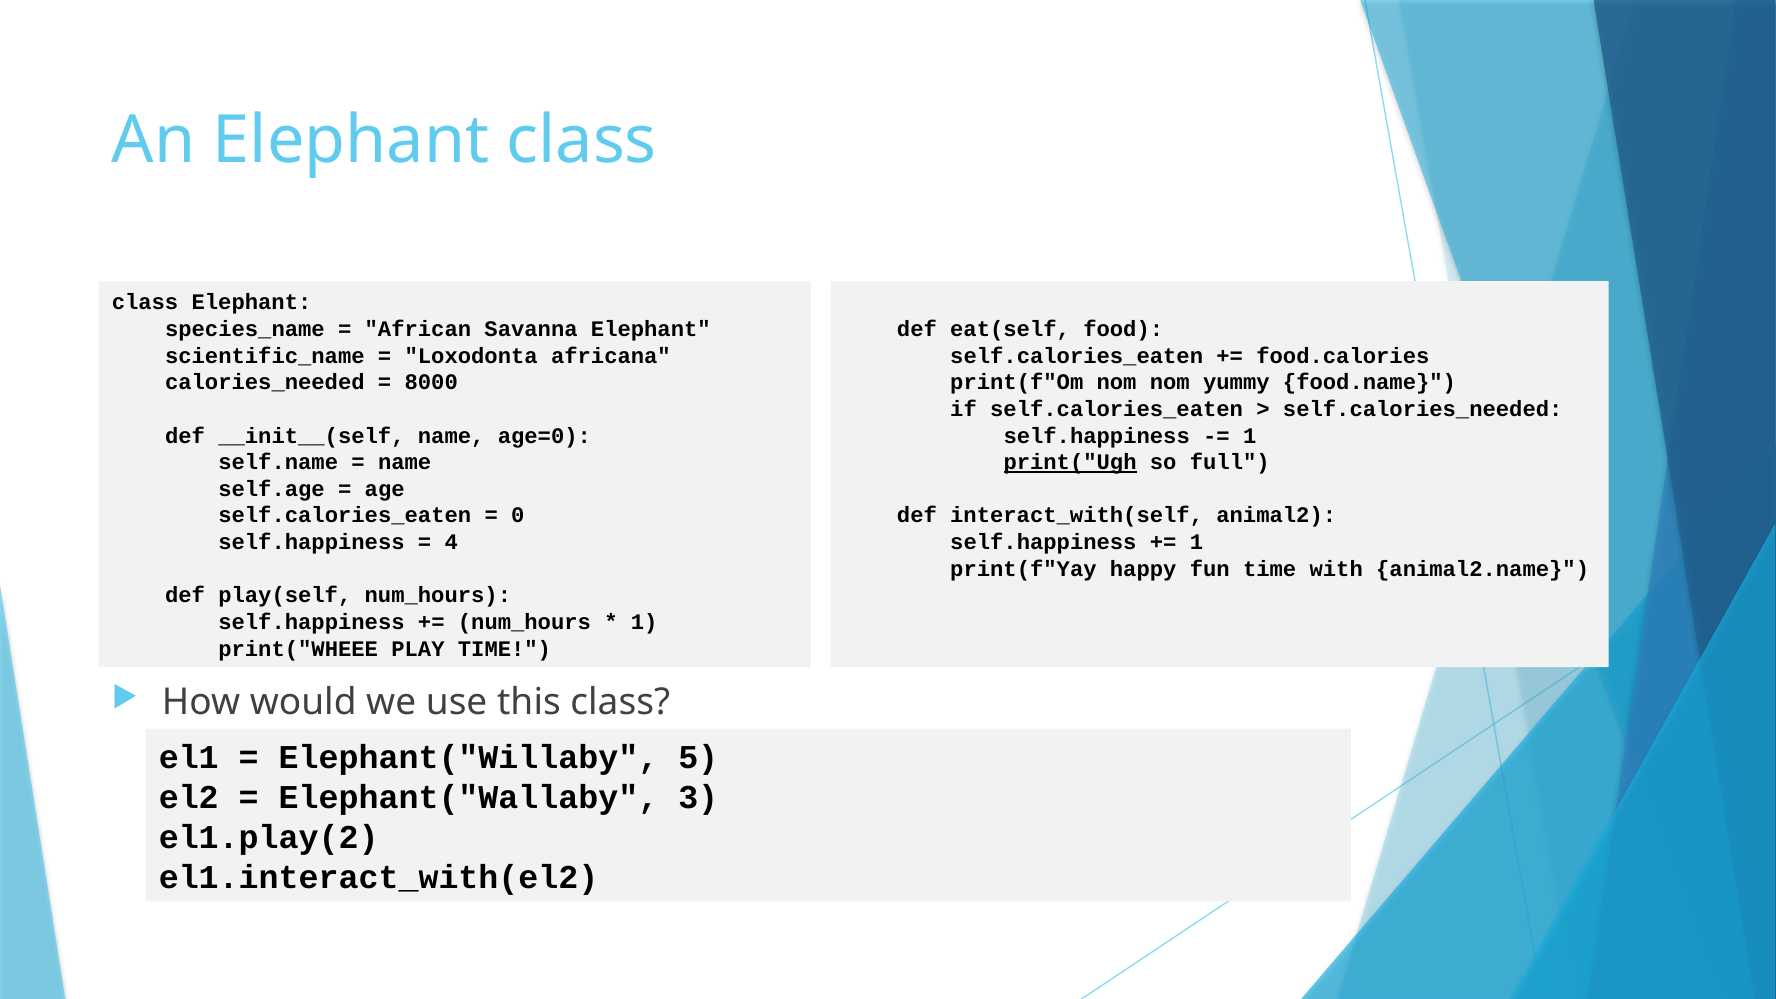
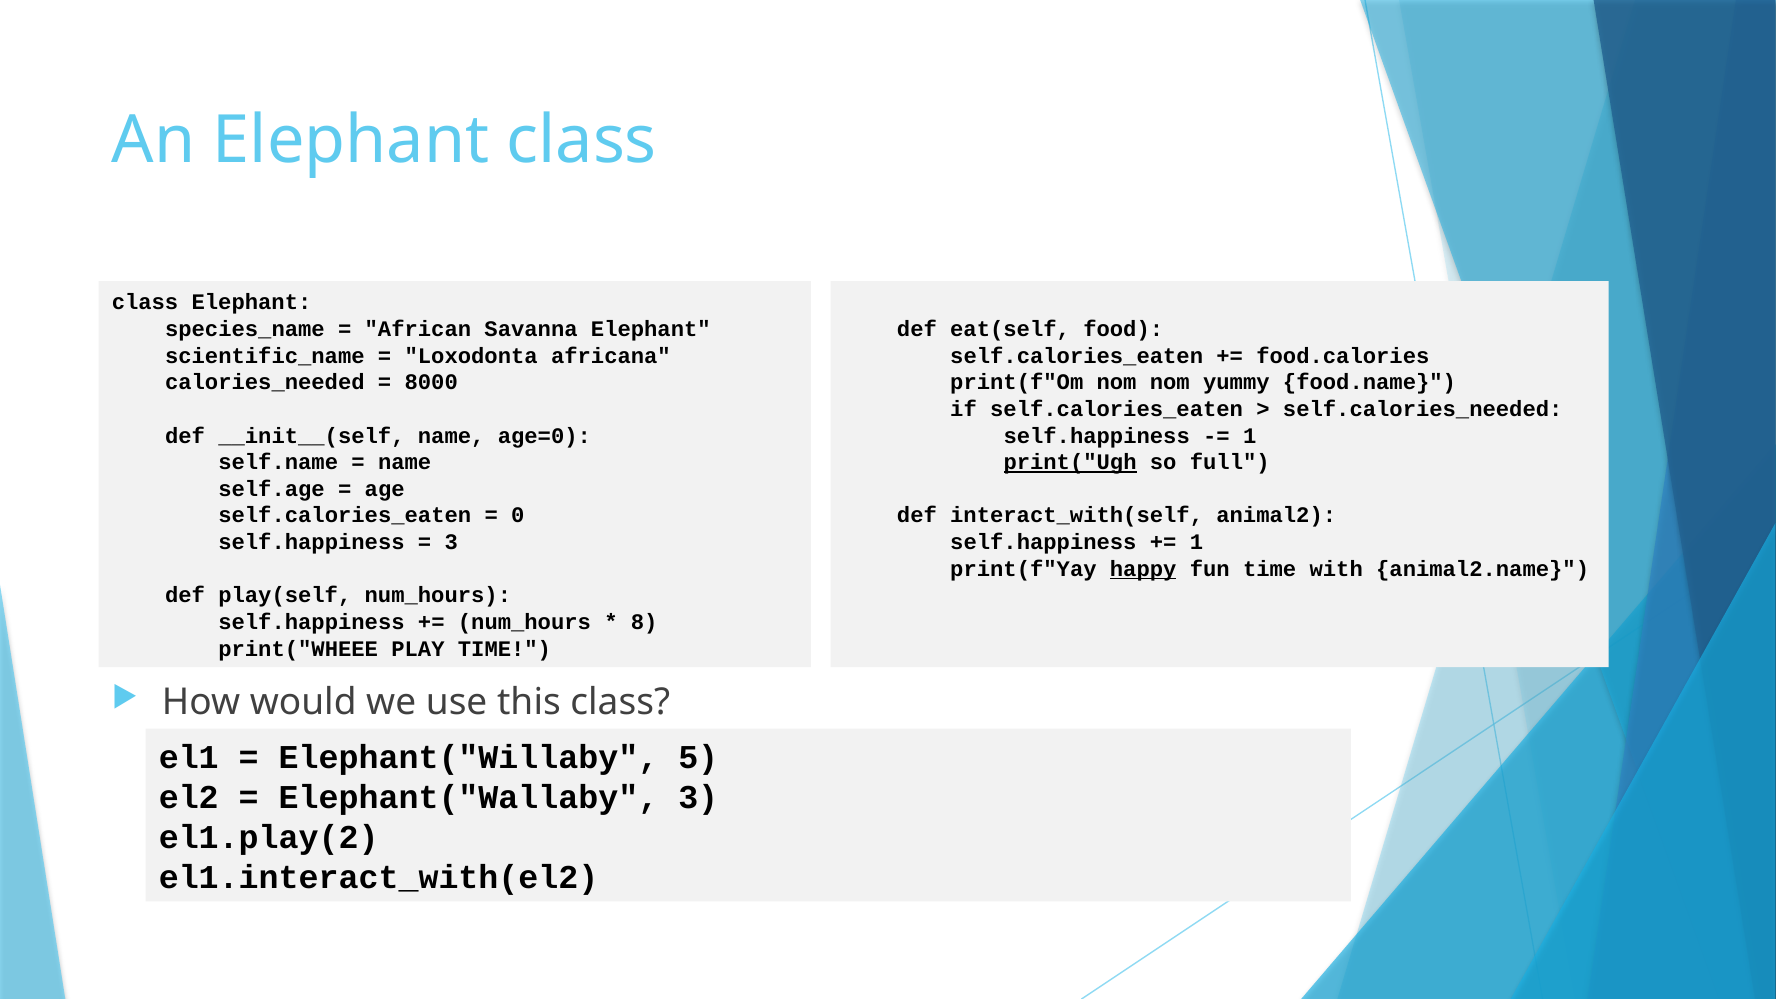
4 at (451, 542): 4 -> 3
happy underline: none -> present
1 at (644, 622): 1 -> 8
